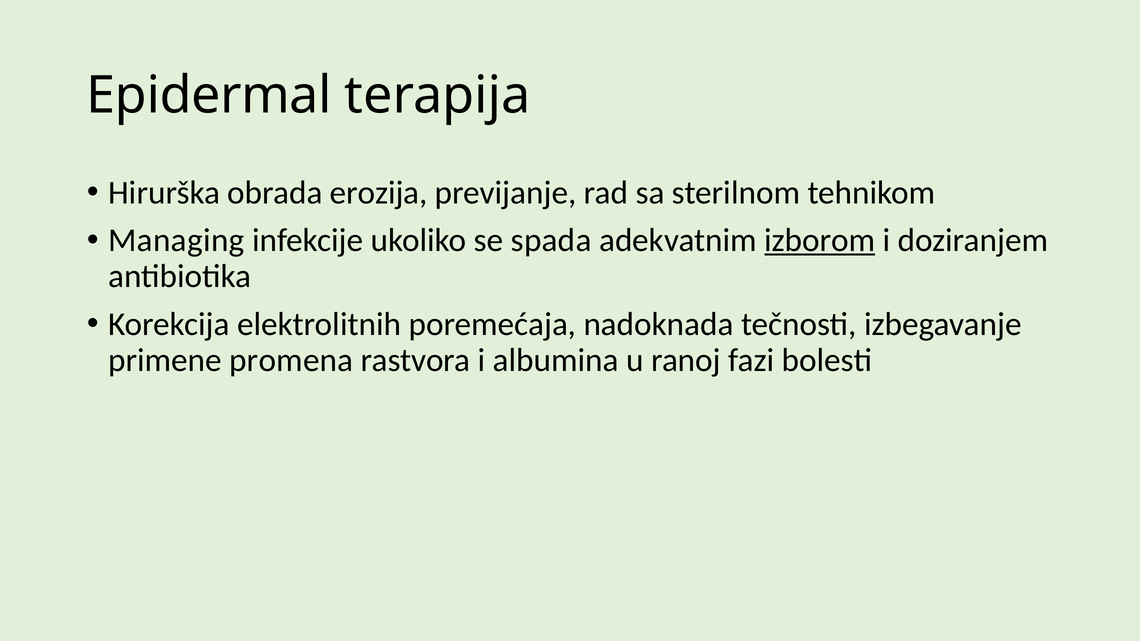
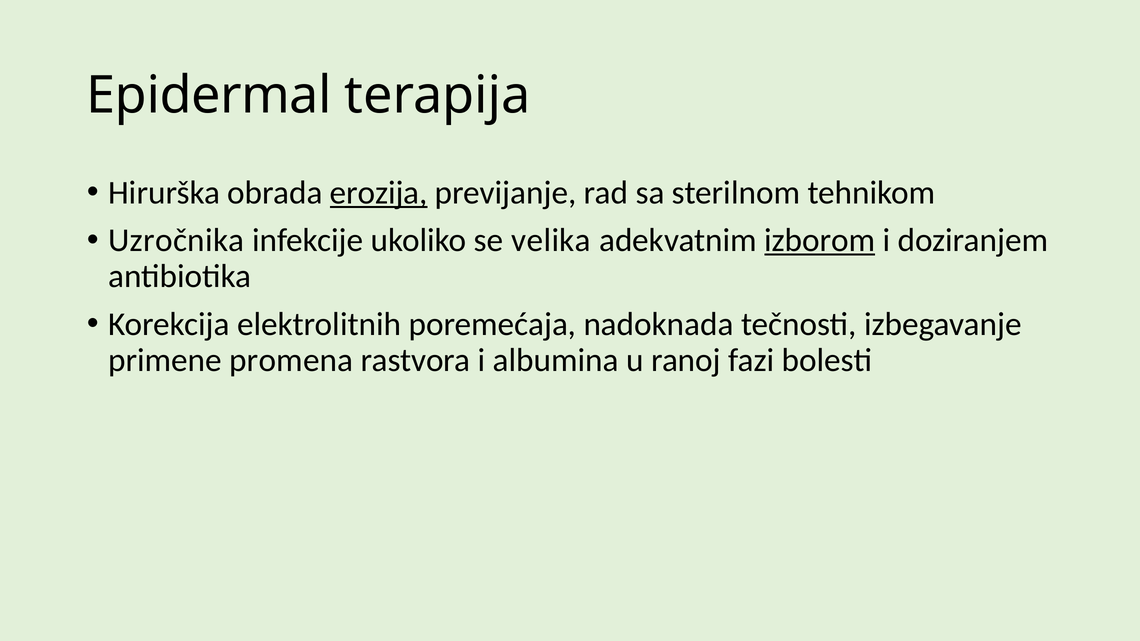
erozija underline: none -> present
Managing: Managing -> Uzročnika
spada: spada -> velika
